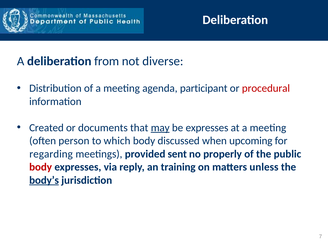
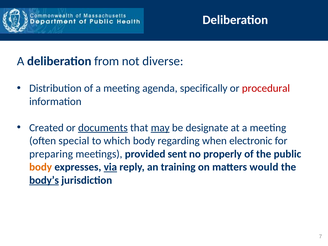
participant: participant -> specifically
documents underline: none -> present
be expresses: expresses -> designate
person: person -> special
discussed: discussed -> regarding
upcoming: upcoming -> electronic
regarding: regarding -> preparing
body at (41, 167) colour: red -> orange
via underline: none -> present
unless: unless -> would
